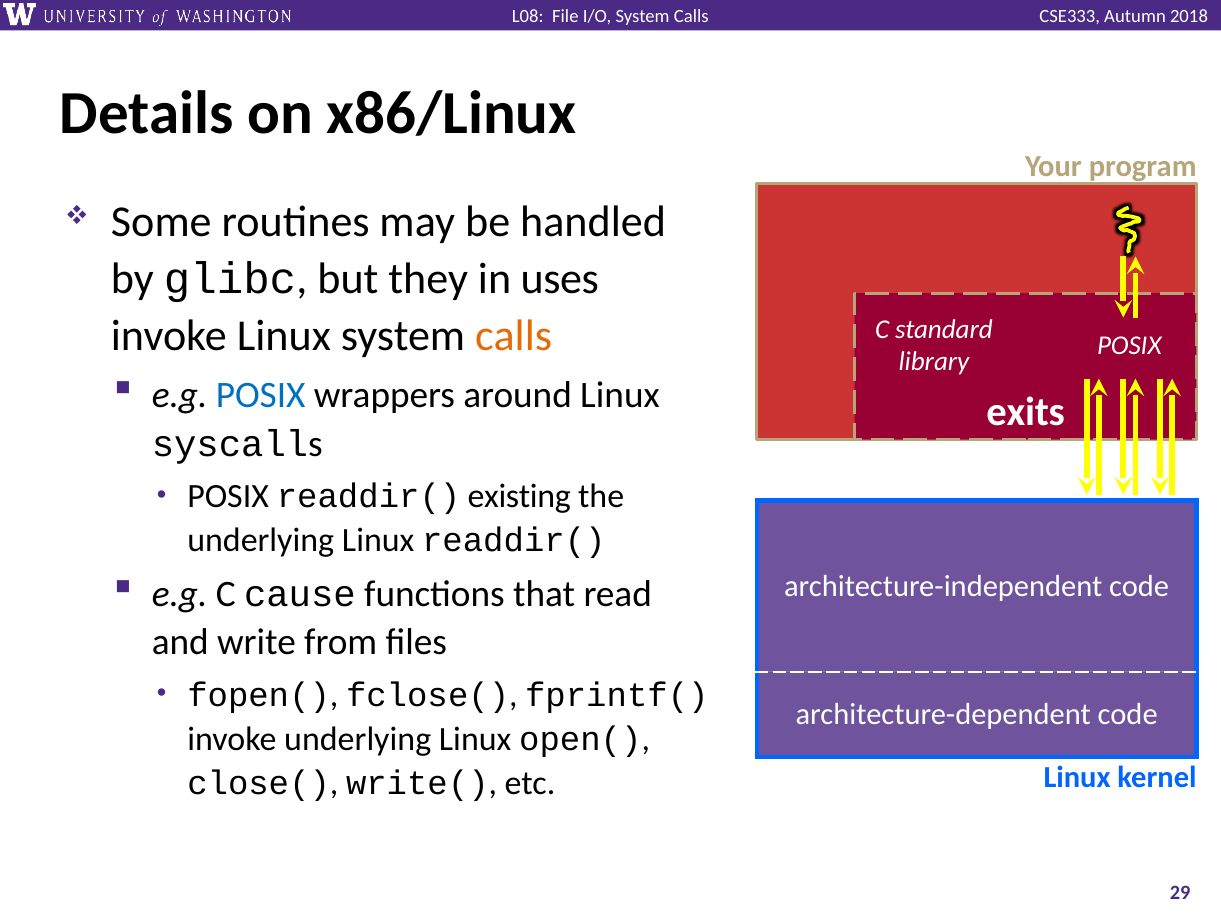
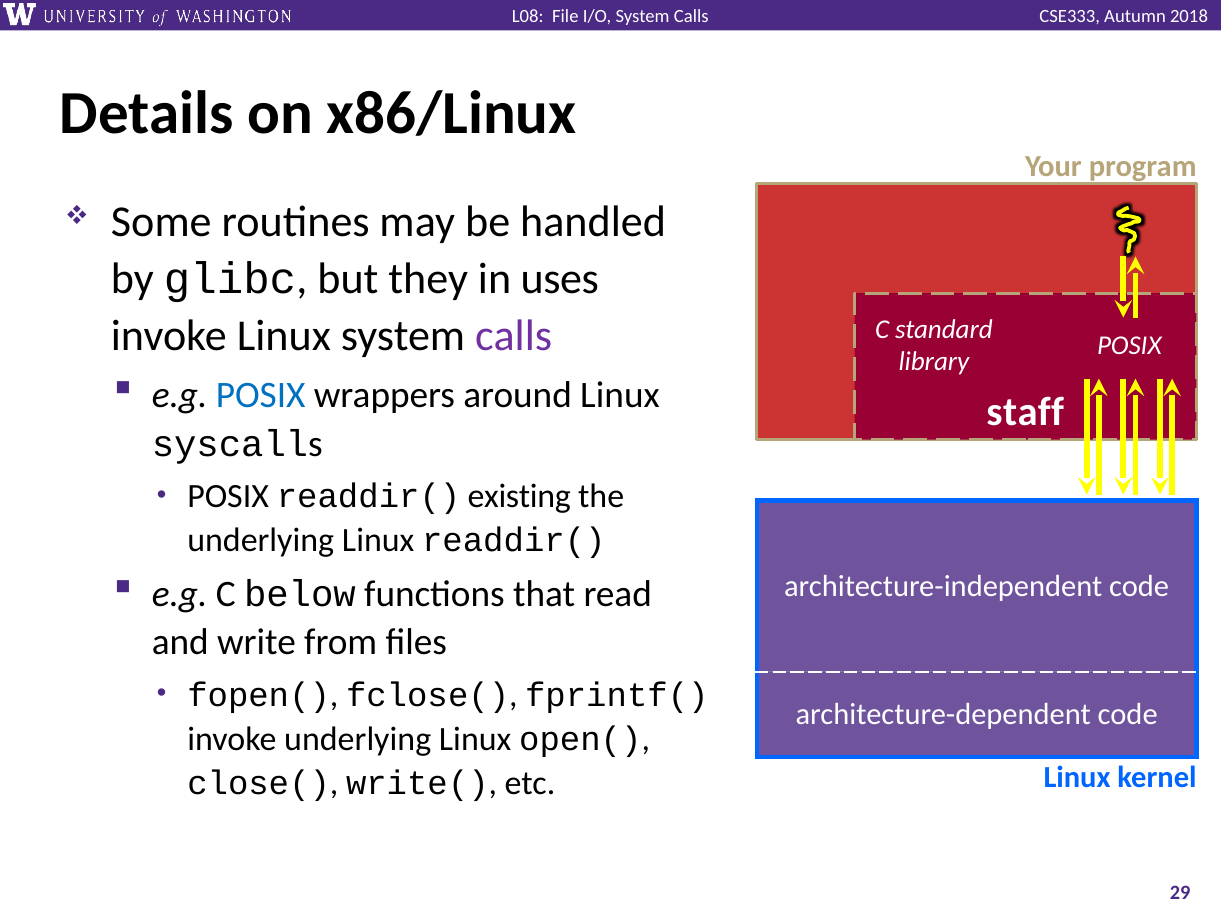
calls at (514, 336) colour: orange -> purple
exits: exits -> staff
cause: cause -> below
